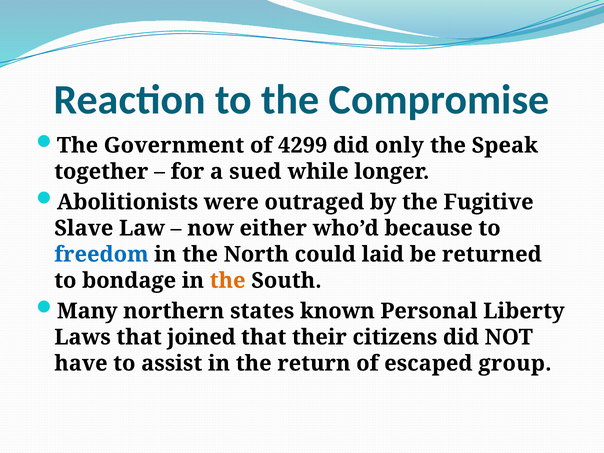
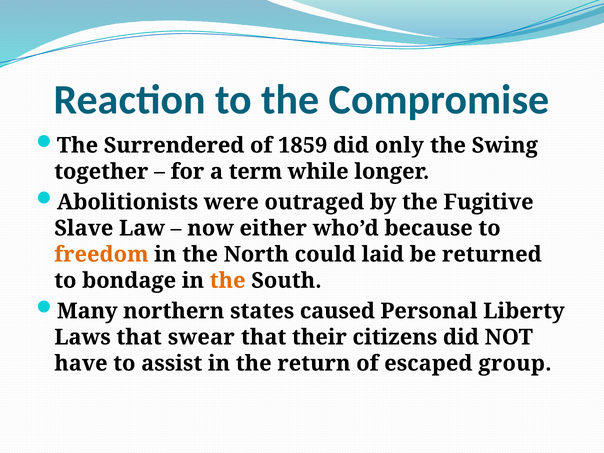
Government: Government -> Surrendered
4299: 4299 -> 1859
Speak: Speak -> Swing
sued: sued -> term
freedom colour: blue -> orange
known: known -> caused
joined: joined -> swear
